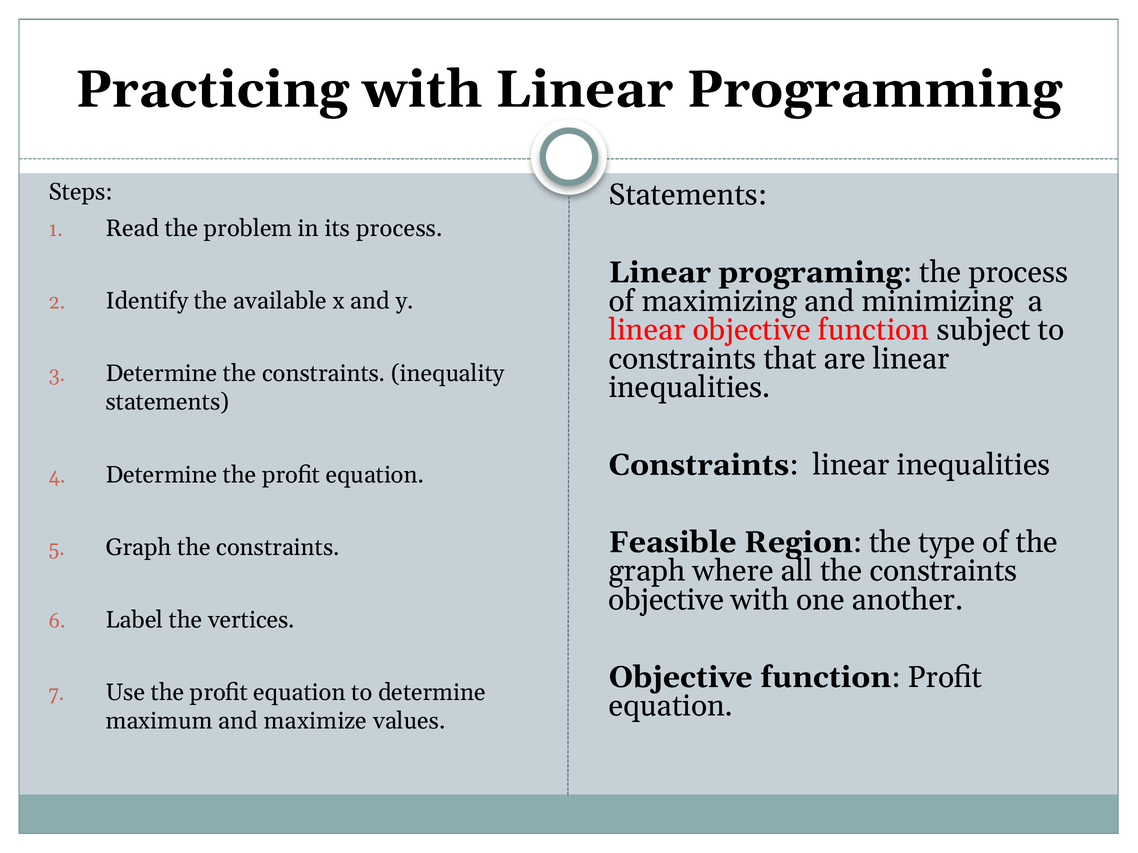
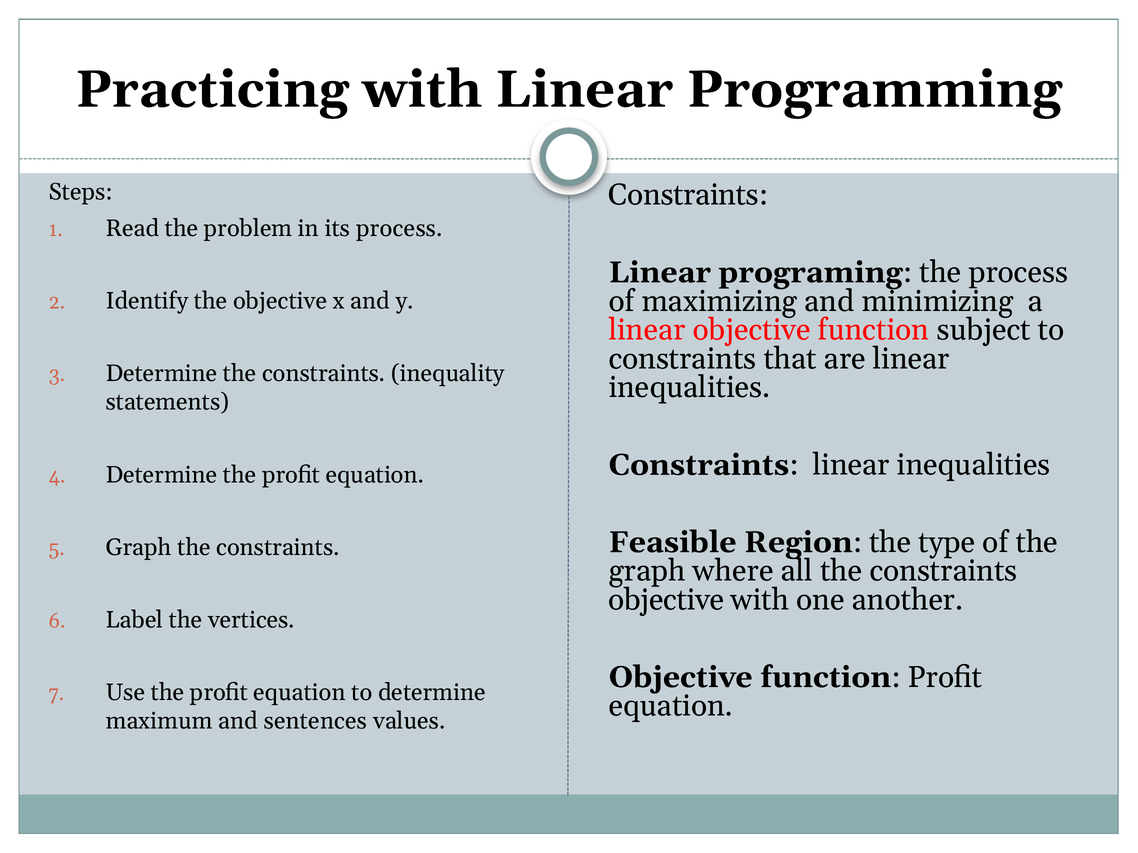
Statements at (688, 195): Statements -> Constraints
the available: available -> objective
maximize: maximize -> sentences
